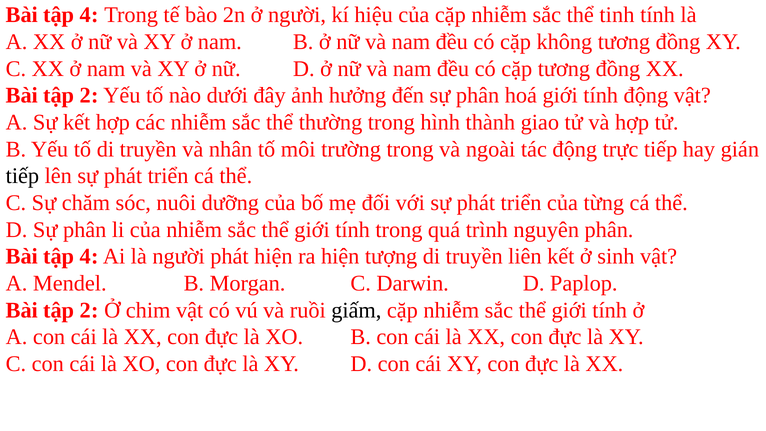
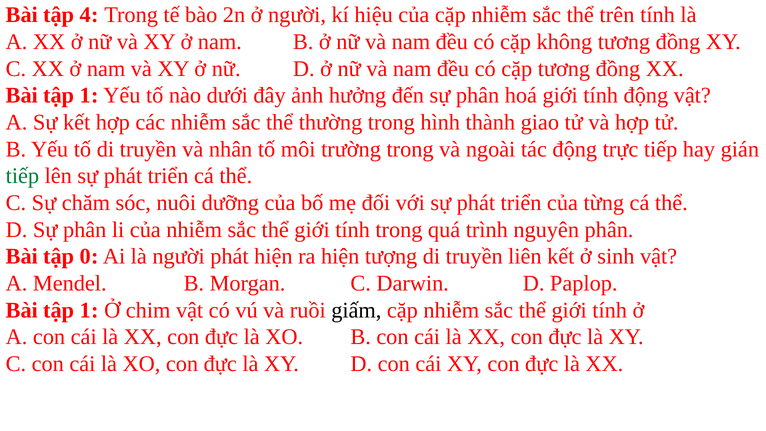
tinh: tinh -> trên
2 at (89, 95): 2 -> 1
tiếp at (22, 176) colour: black -> green
4 at (89, 256): 4 -> 0
2 at (89, 310): 2 -> 1
